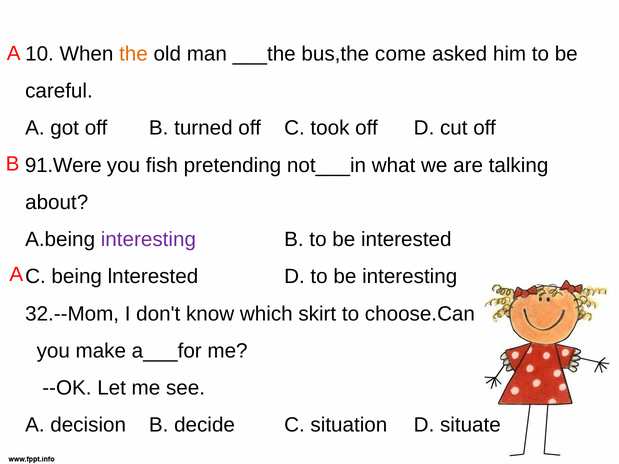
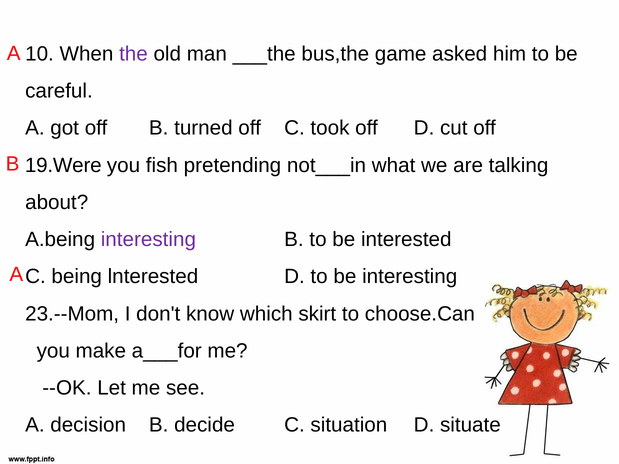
the colour: orange -> purple
come: come -> game
91.Were: 91.Were -> 19.Were
32.--Mom: 32.--Mom -> 23.--Mom
